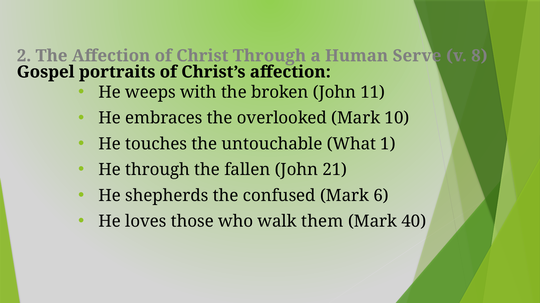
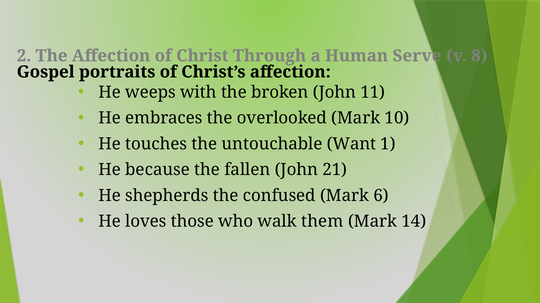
What: What -> Want
He through: through -> because
40: 40 -> 14
